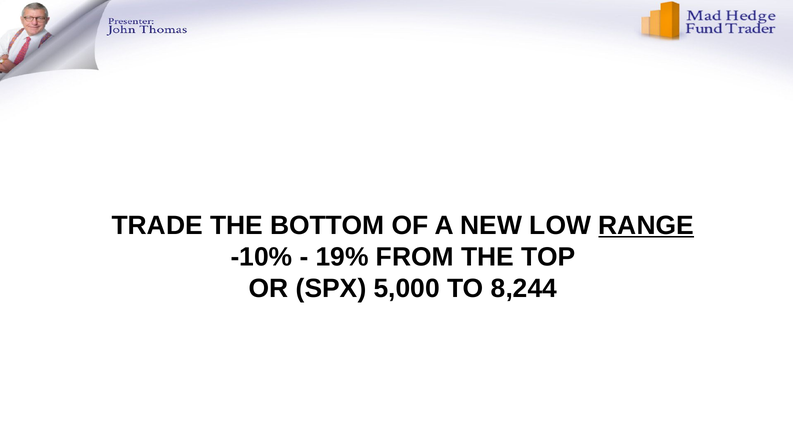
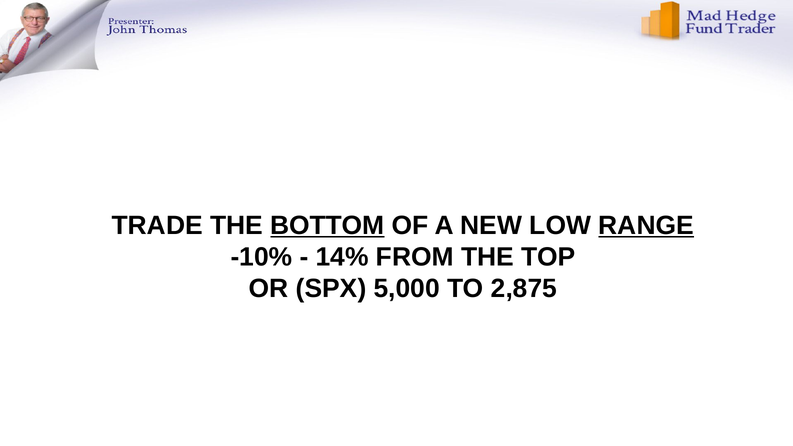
BOTTOM underline: none -> present
19%: 19% -> 14%
8,244: 8,244 -> 2,875
